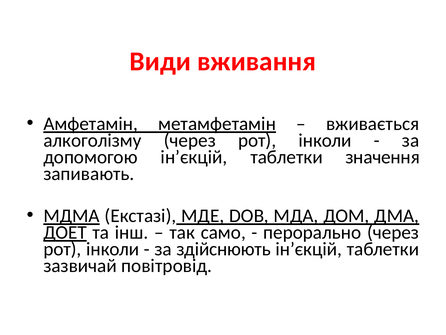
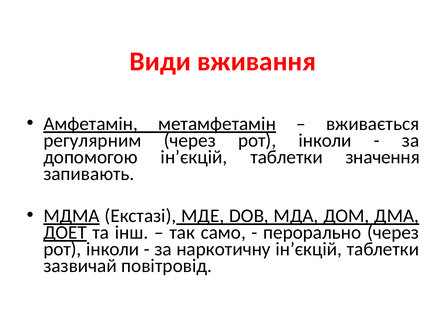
алкоголізму: алкоголізму -> регулярним
здійснюють: здійснюють -> наркотичну
